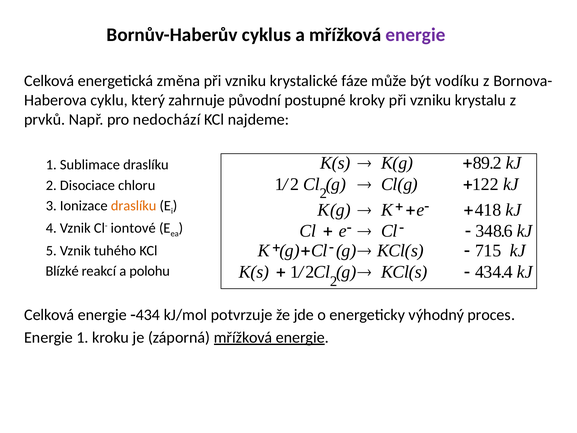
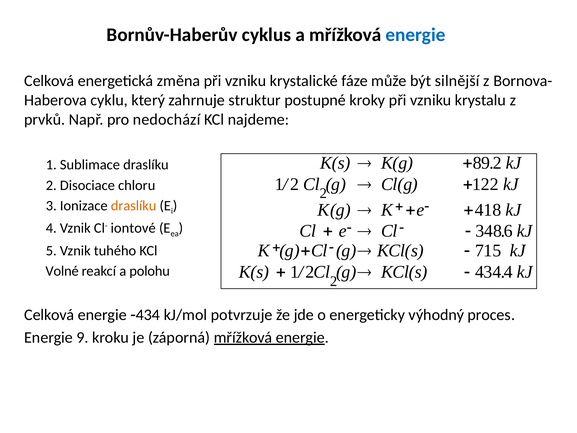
energie at (415, 35) colour: purple -> blue
vodíku: vodíku -> silnější
původní: původní -> struktur
Blízké: Blízké -> Volné
Energie 1: 1 -> 9
